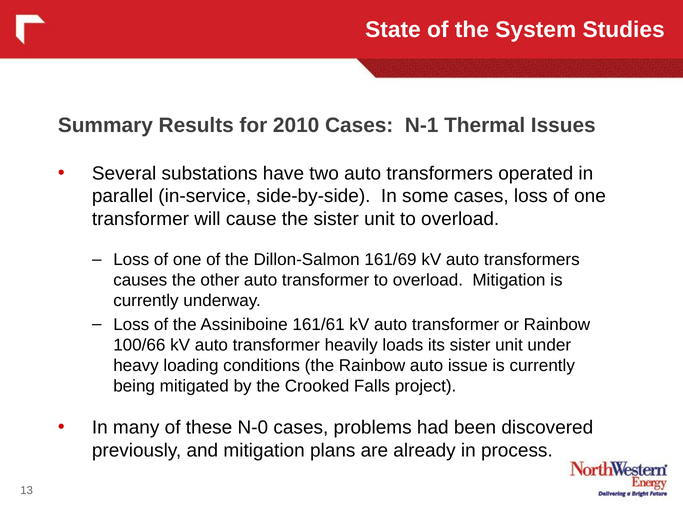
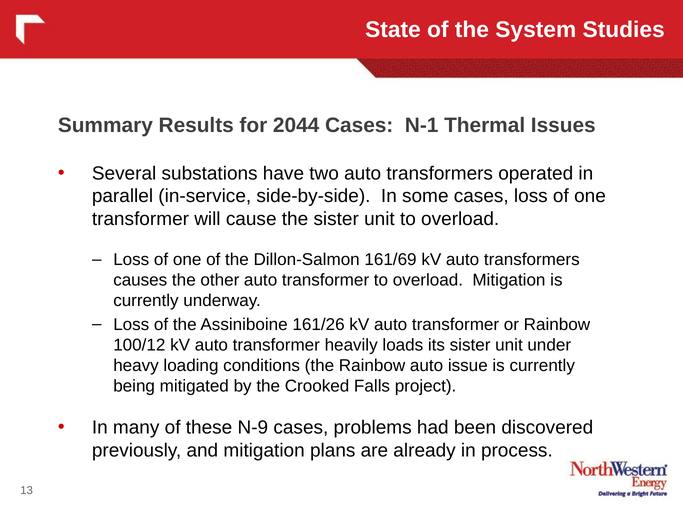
2010: 2010 -> 2044
161/61: 161/61 -> 161/26
100/66: 100/66 -> 100/12
N-0: N-0 -> N-9
